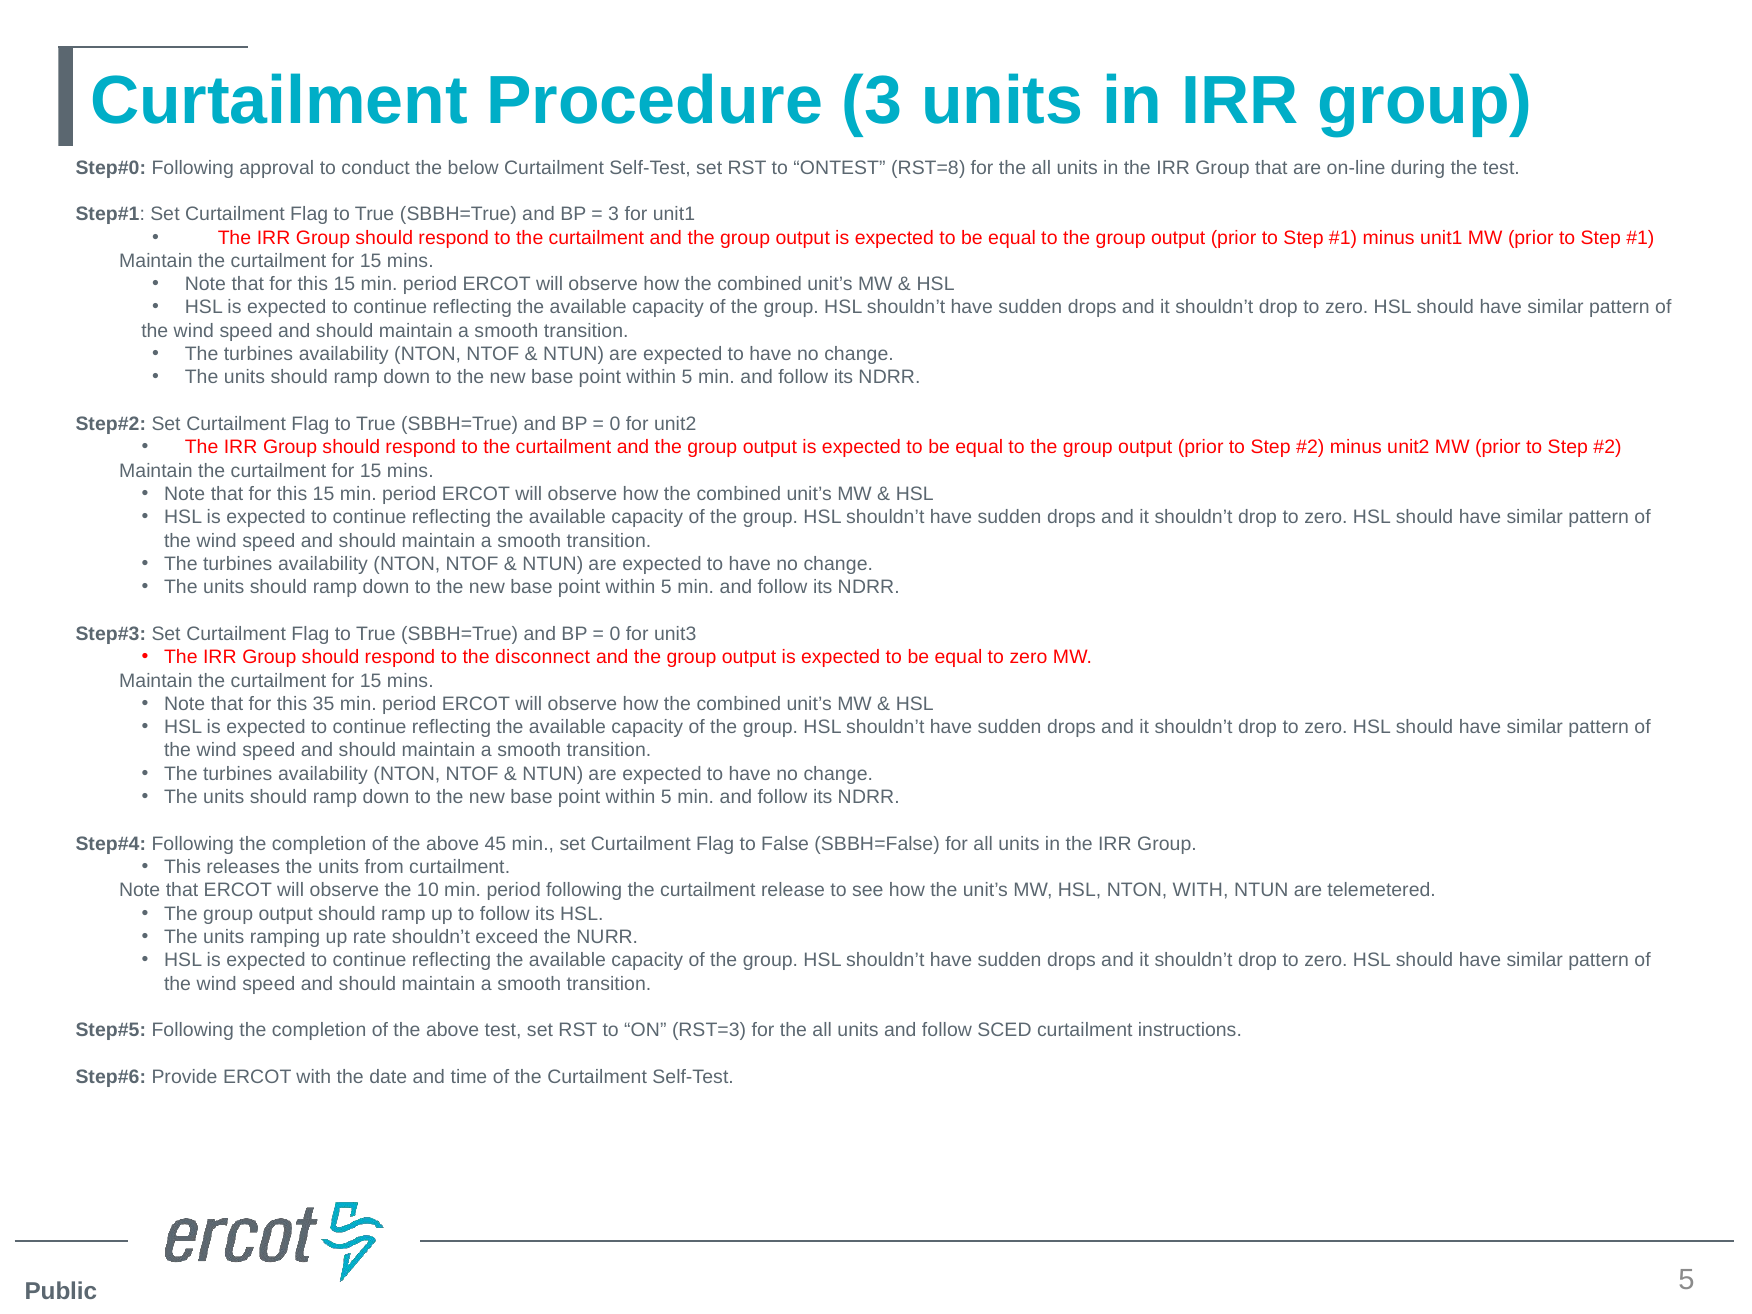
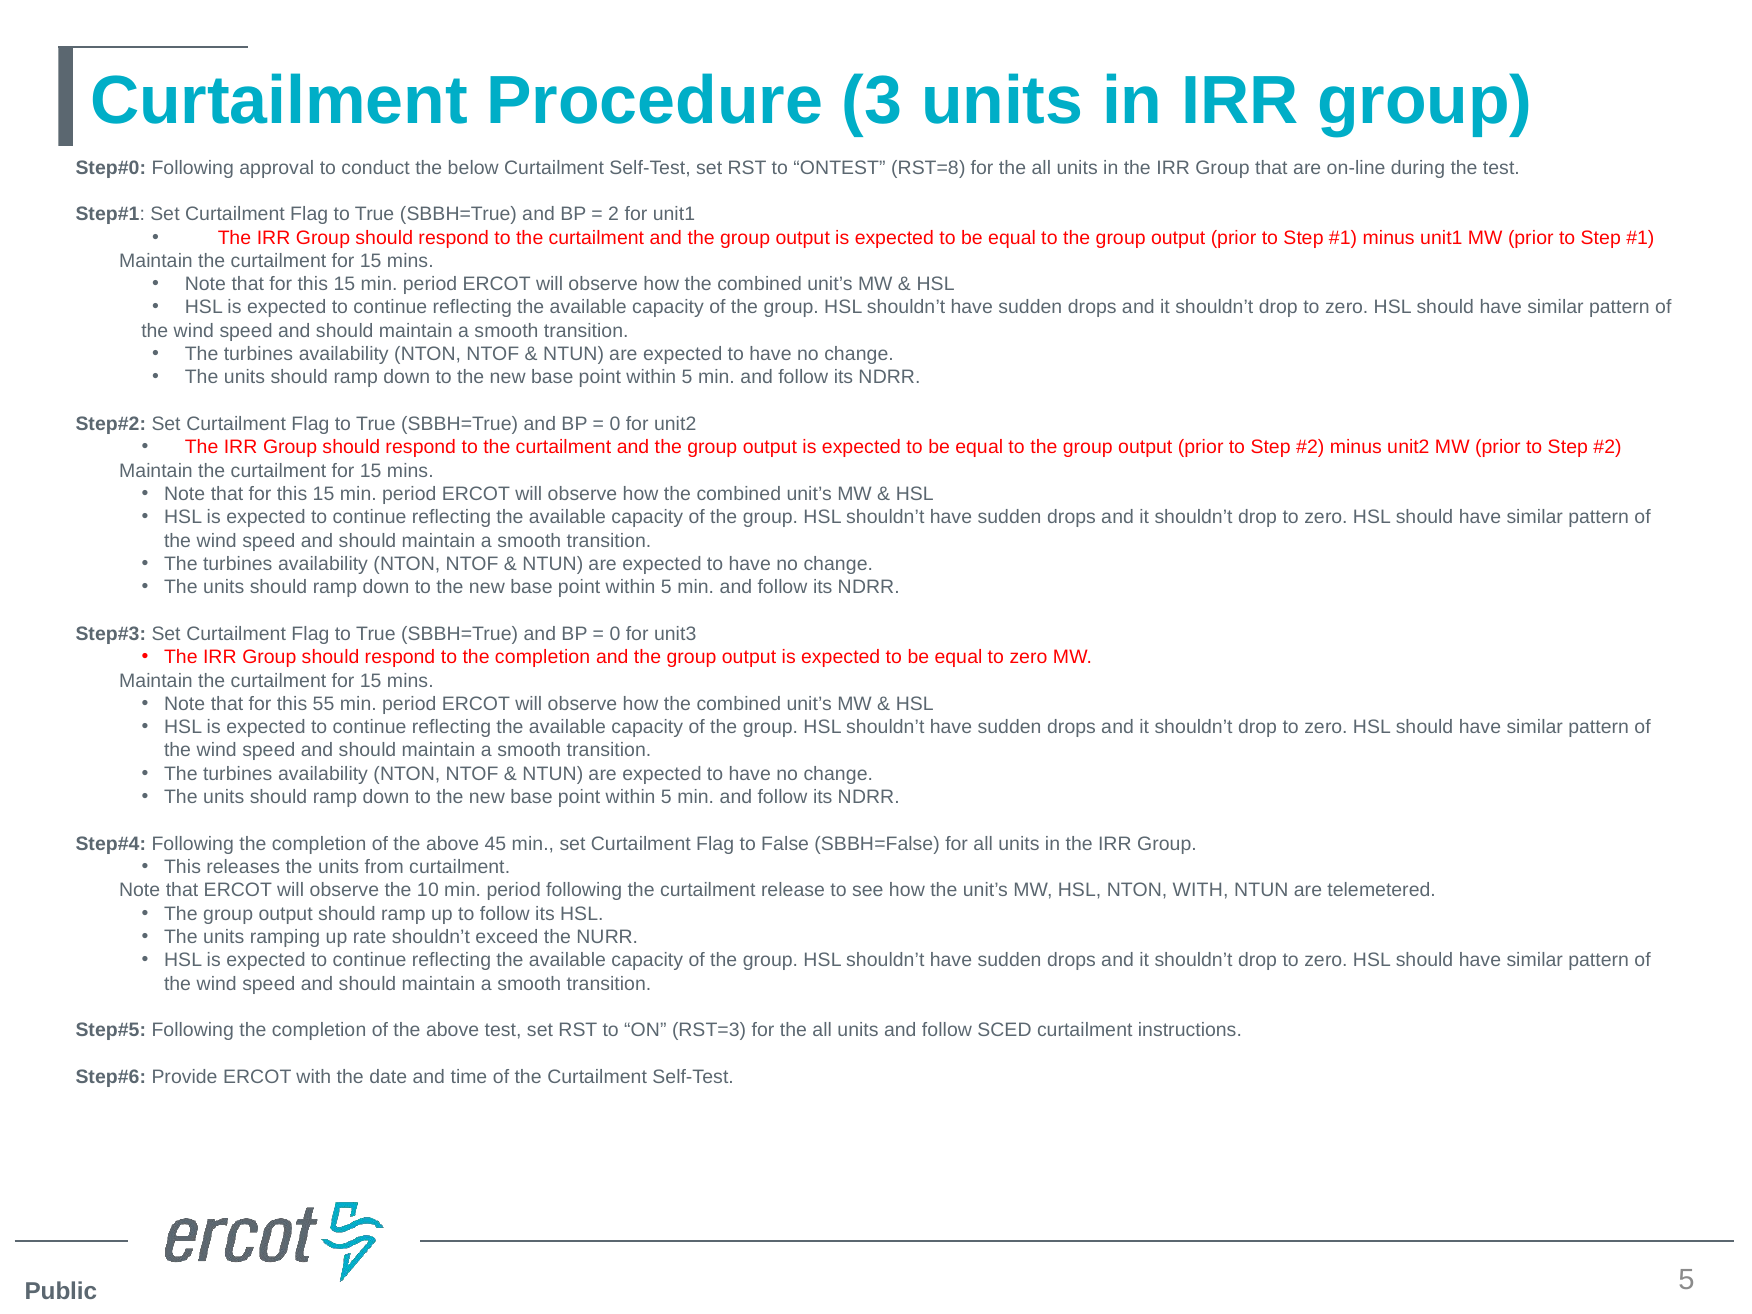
3 at (614, 214): 3 -> 2
to the disconnect: disconnect -> completion
35: 35 -> 55
